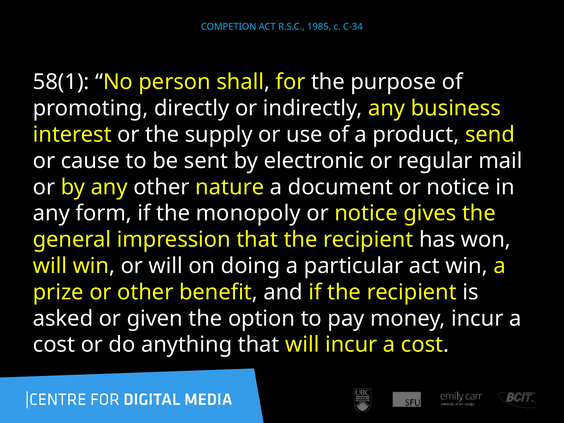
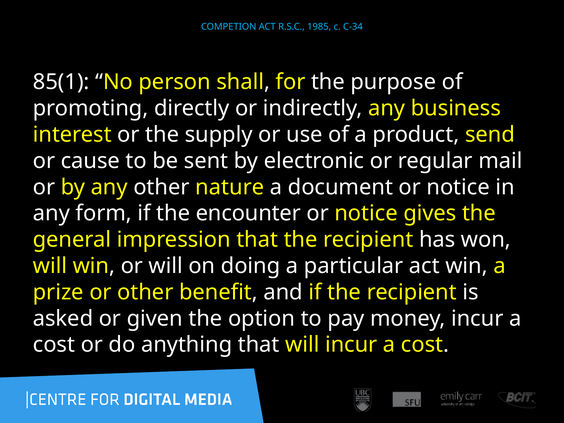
58(1: 58(1 -> 85(1
monopoly: monopoly -> encounter
